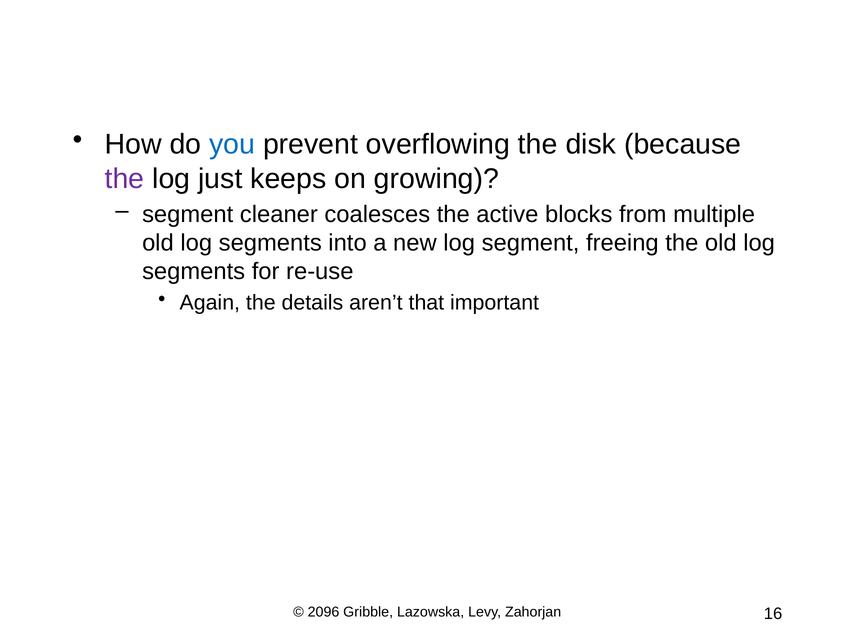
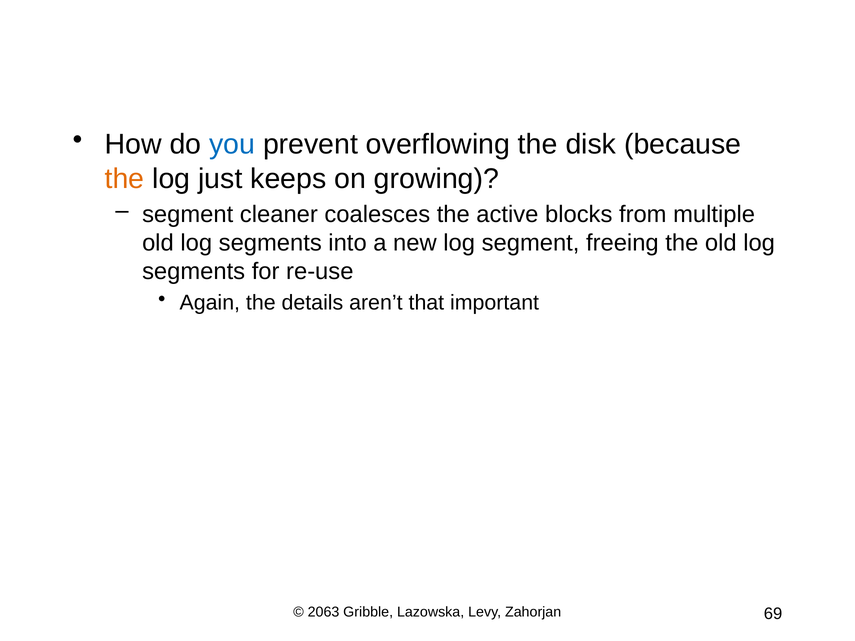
the at (125, 179) colour: purple -> orange
2096: 2096 -> 2063
16: 16 -> 69
